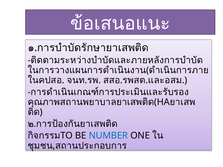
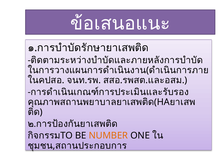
NUMBER colour: blue -> orange
